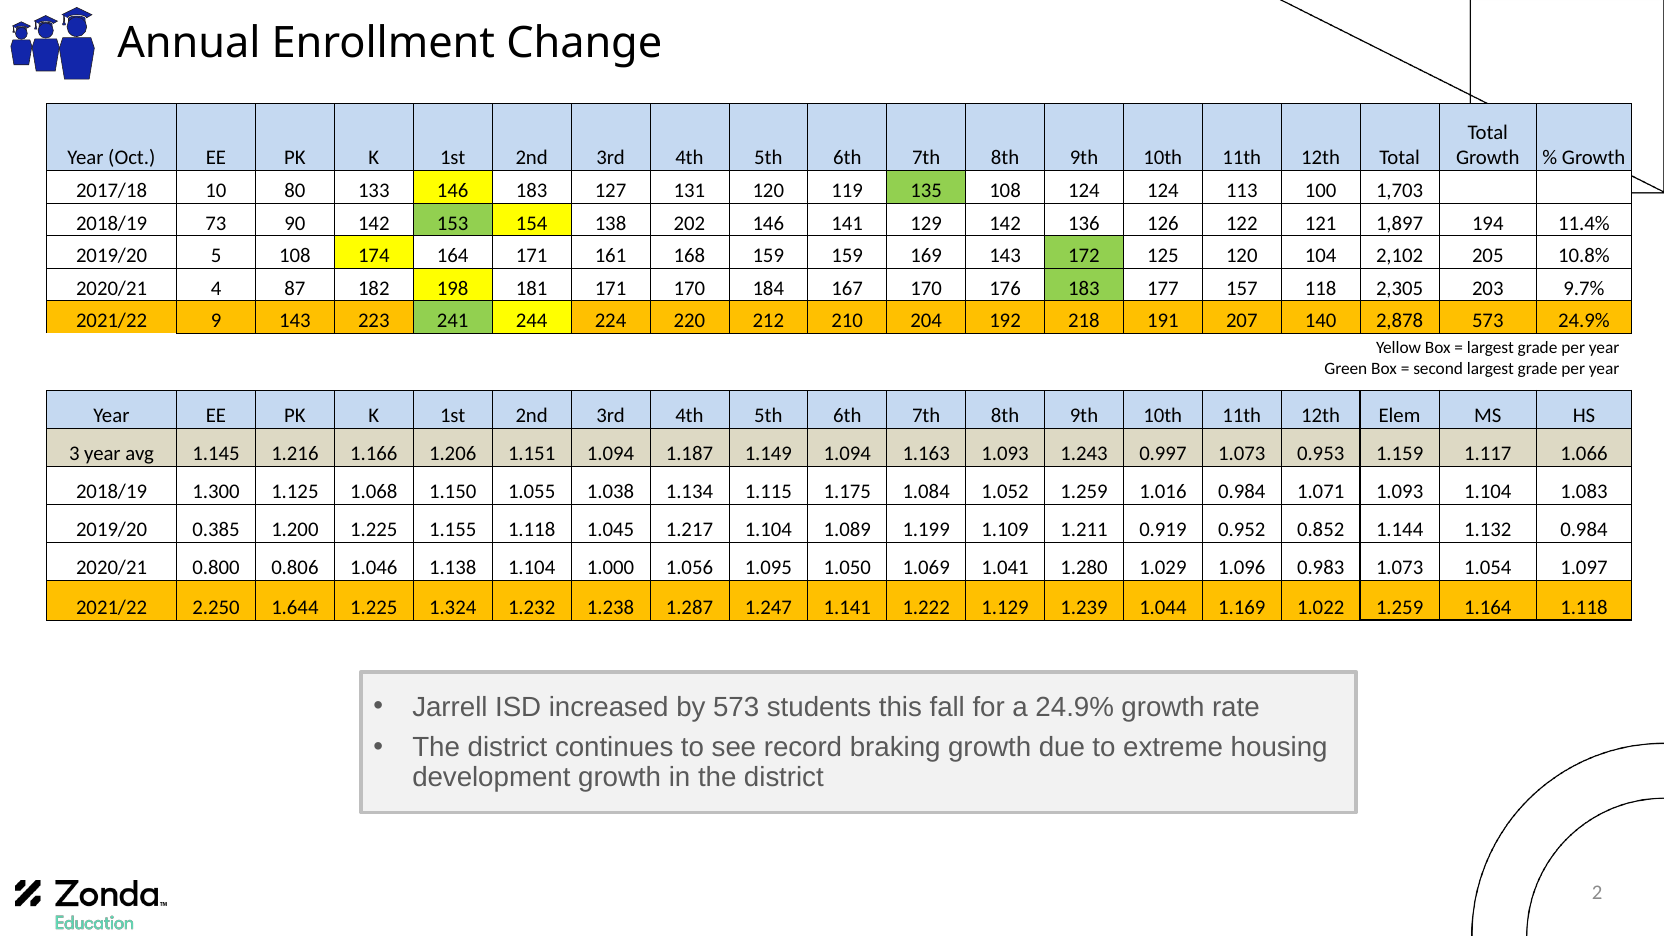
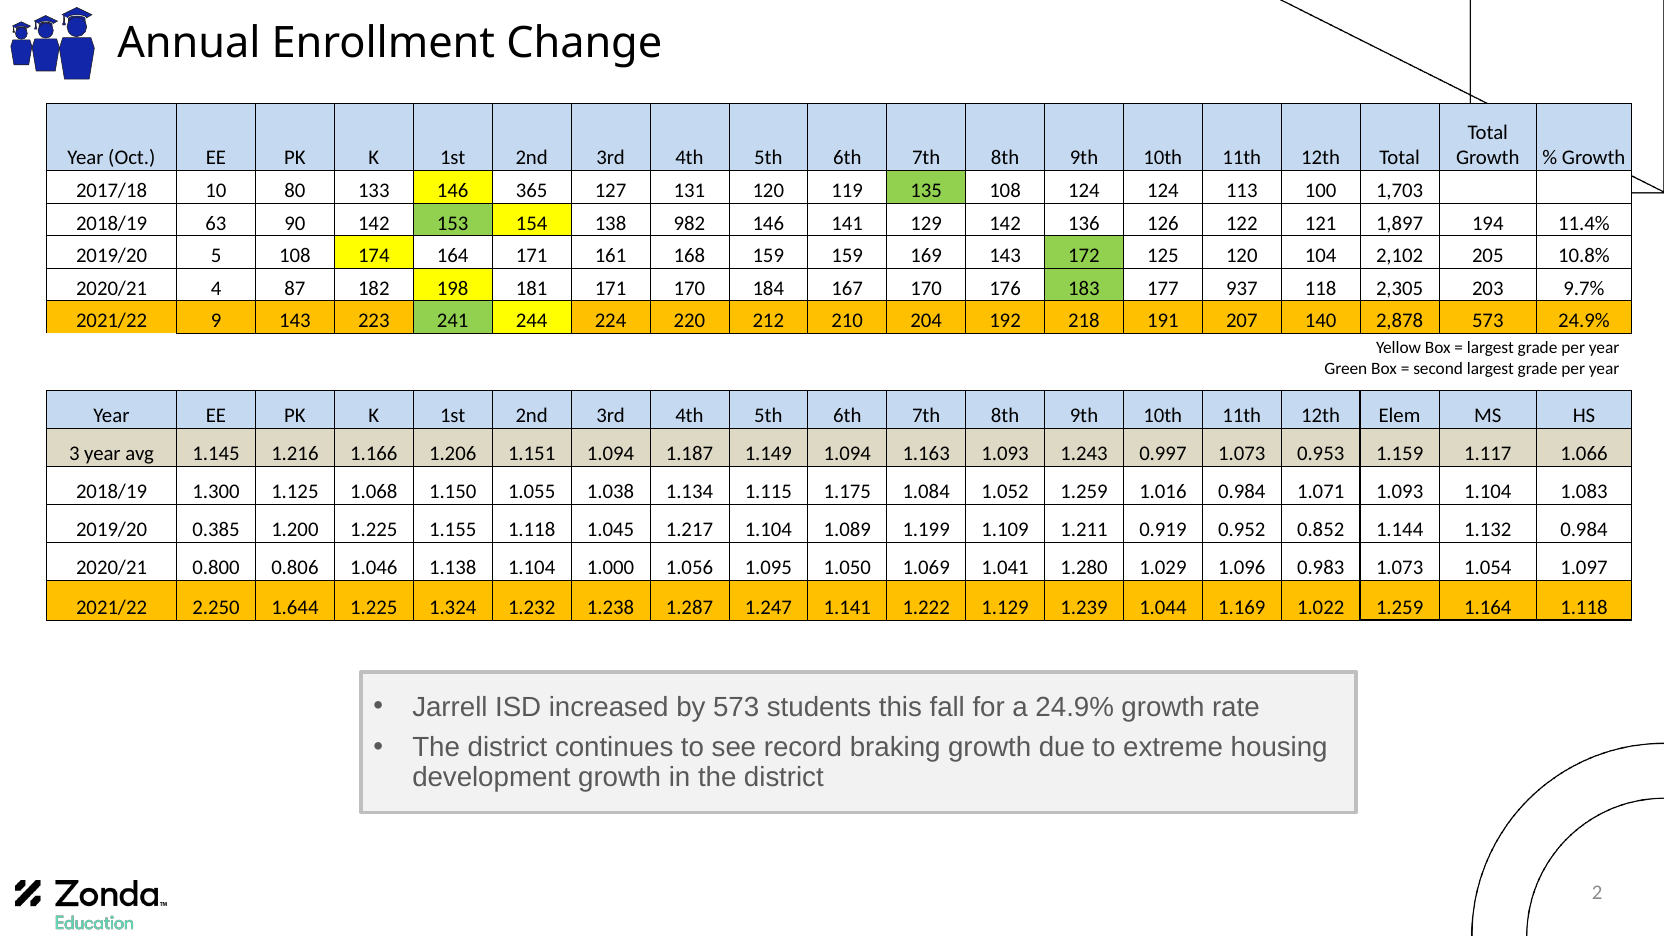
146 183: 183 -> 365
73: 73 -> 63
202: 202 -> 982
157: 157 -> 937
